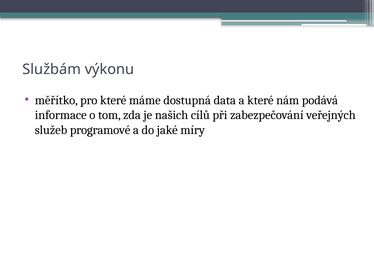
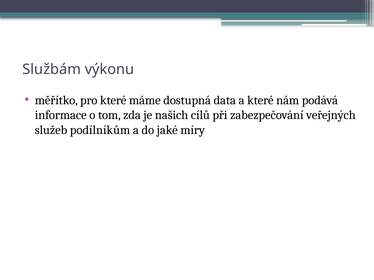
programové: programové -> podílníkům
